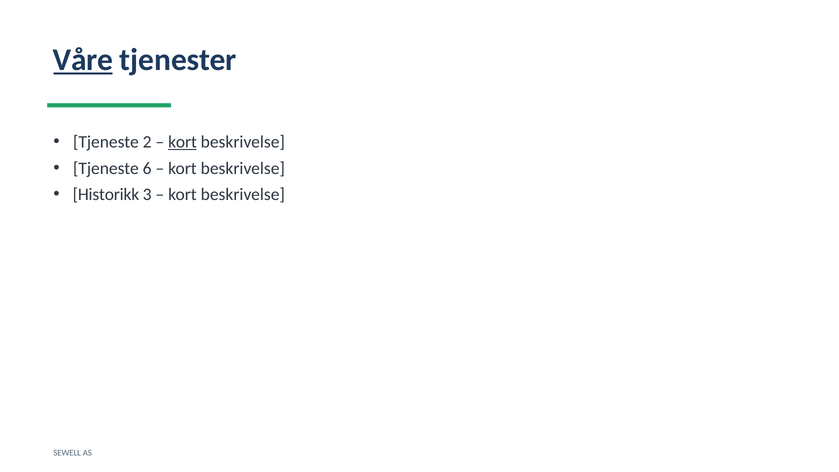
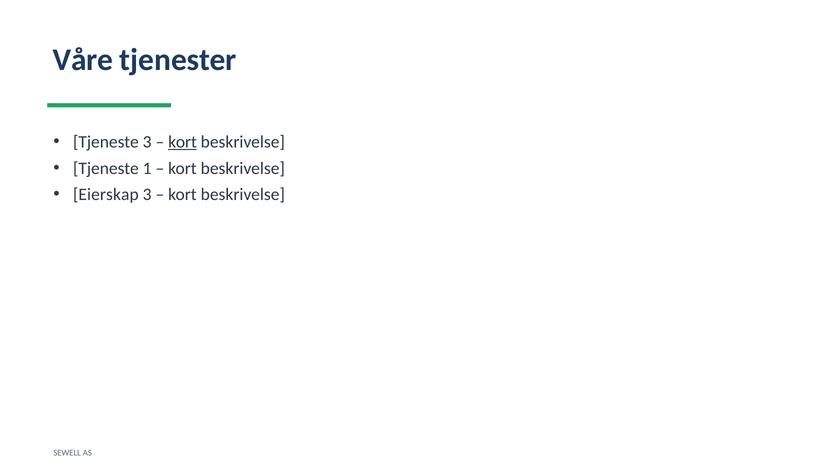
Våre underline: present -> none
Tjeneste 2: 2 -> 3
6: 6 -> 1
Historikk: Historikk -> Eierskap
